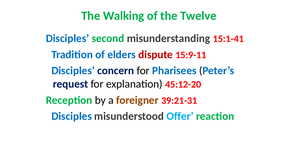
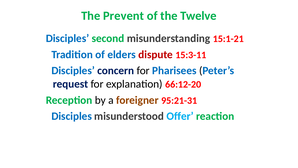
Walking: Walking -> Prevent
15:1-41: 15:1-41 -> 15:1-21
15:9-11: 15:9-11 -> 15:3-11
45:12-20: 45:12-20 -> 66:12-20
39:21-31: 39:21-31 -> 95:21-31
